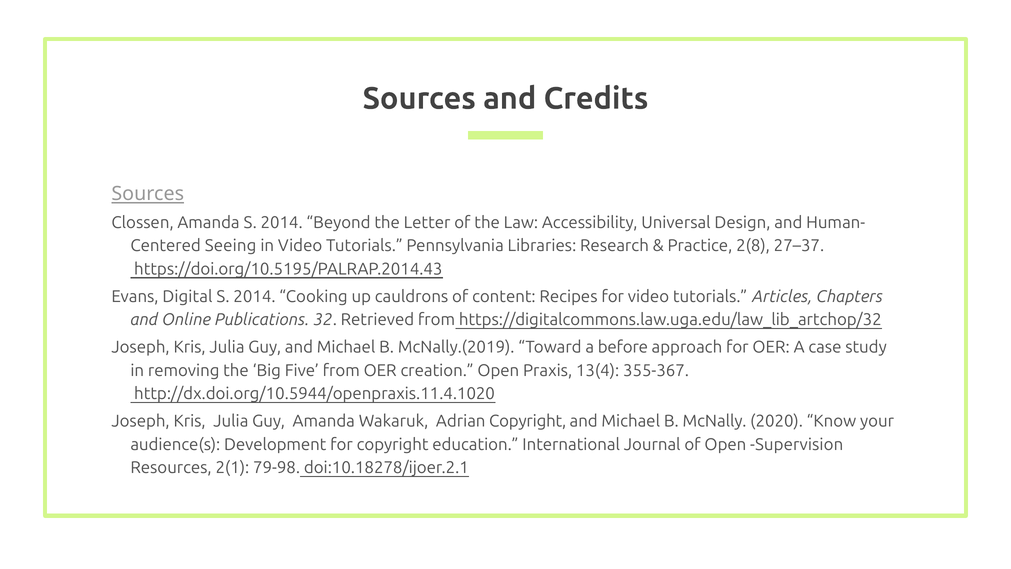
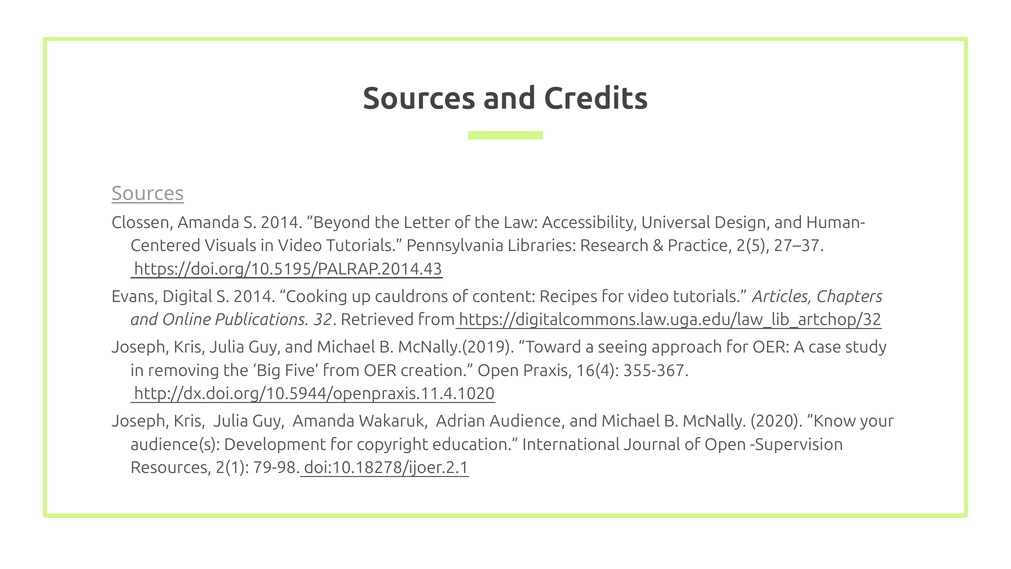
Seeing: Seeing -> Visuals
2(8: 2(8 -> 2(5
before: before -> seeing
13(4: 13(4 -> 16(4
Adrian Copyright: Copyright -> Audience
